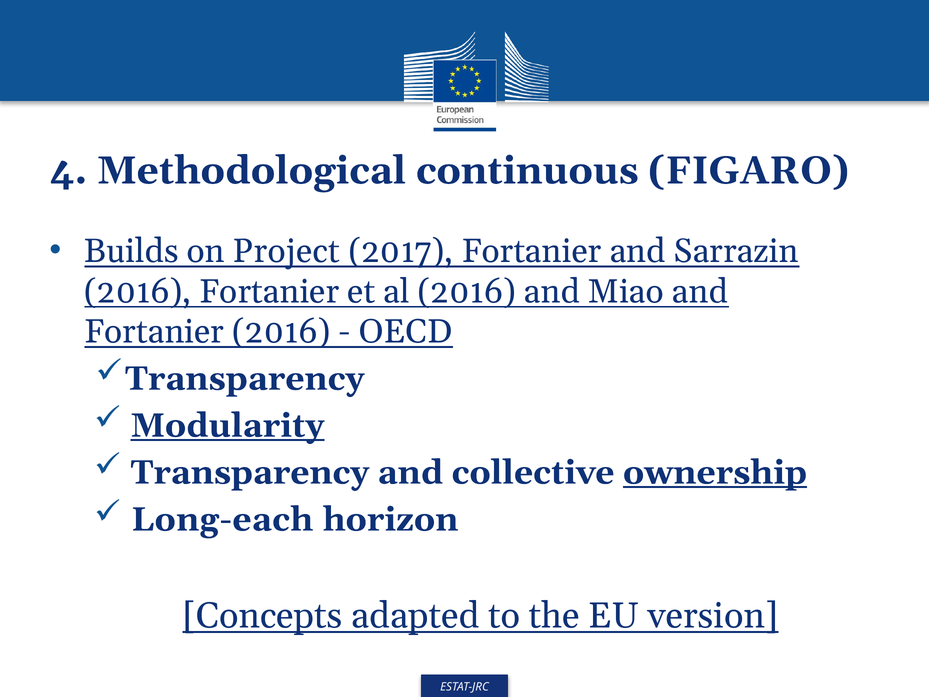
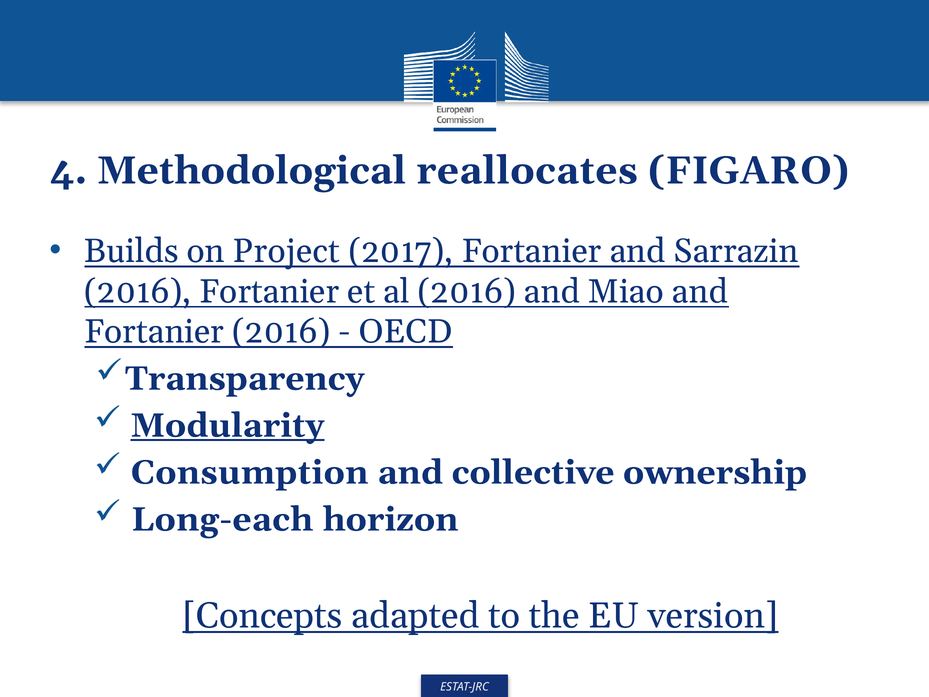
continuous: continuous -> reallocates
Transparency at (250, 472): Transparency -> Consumption
ownership underline: present -> none
